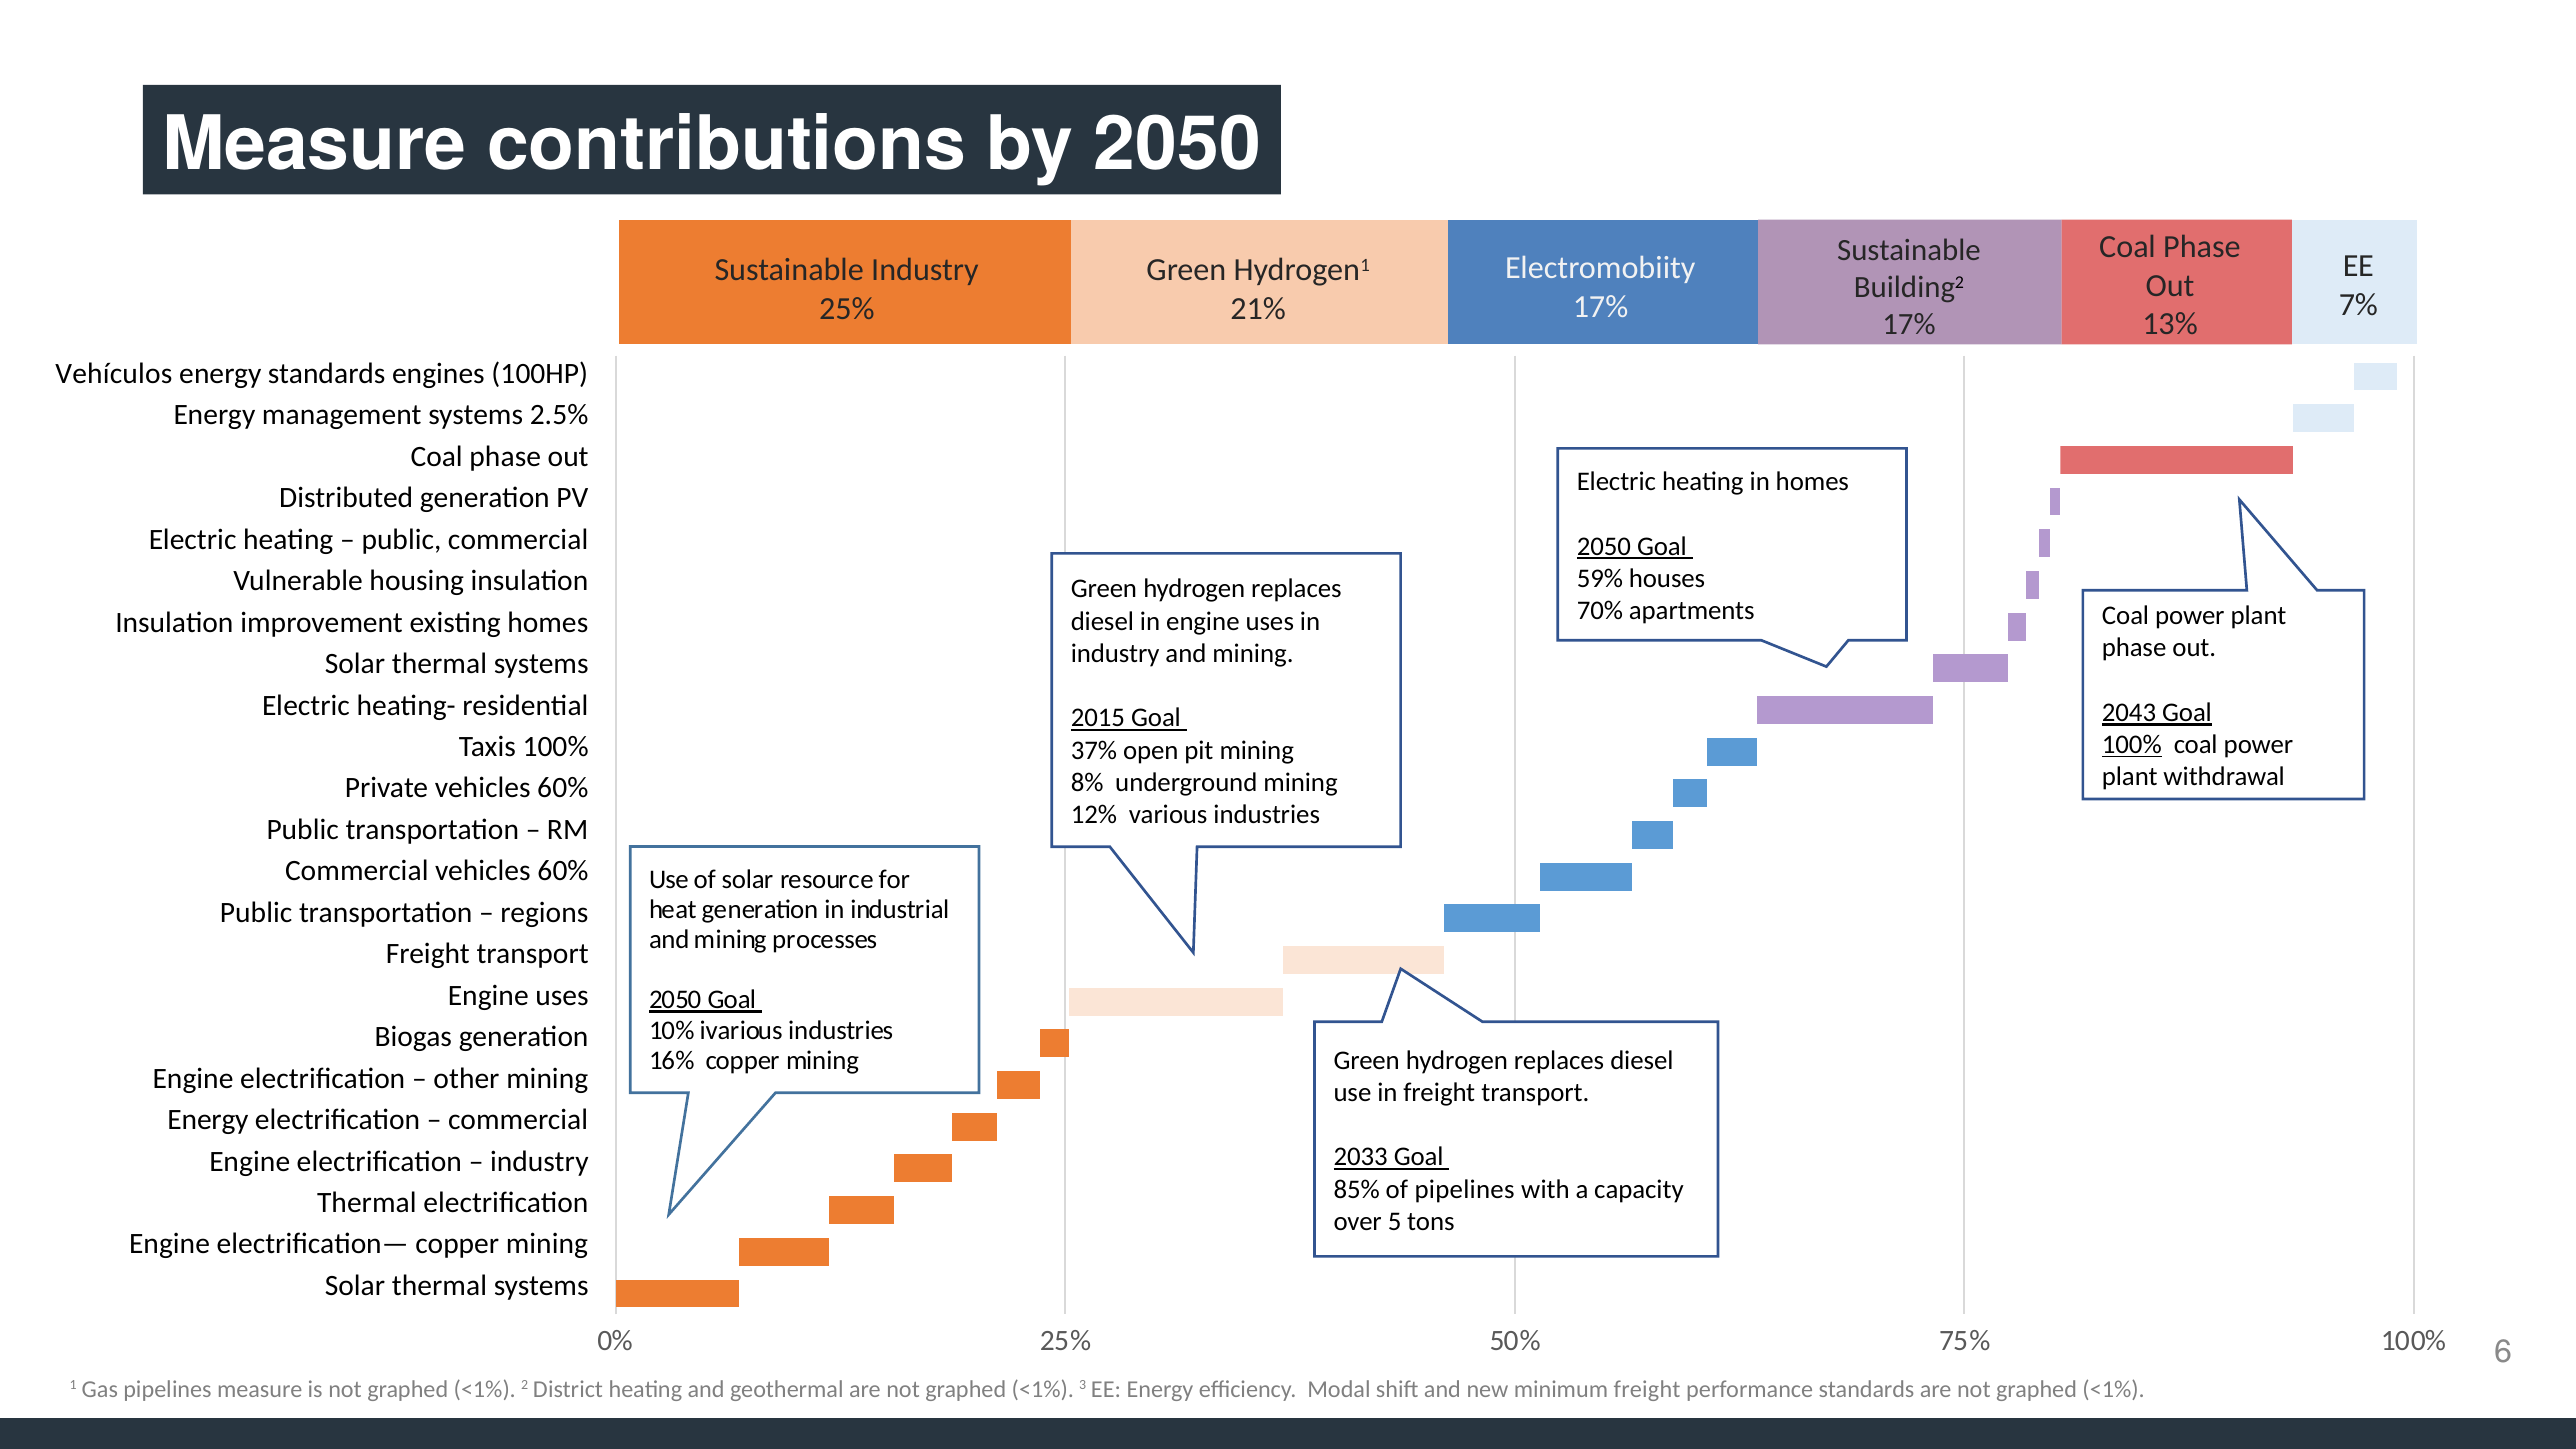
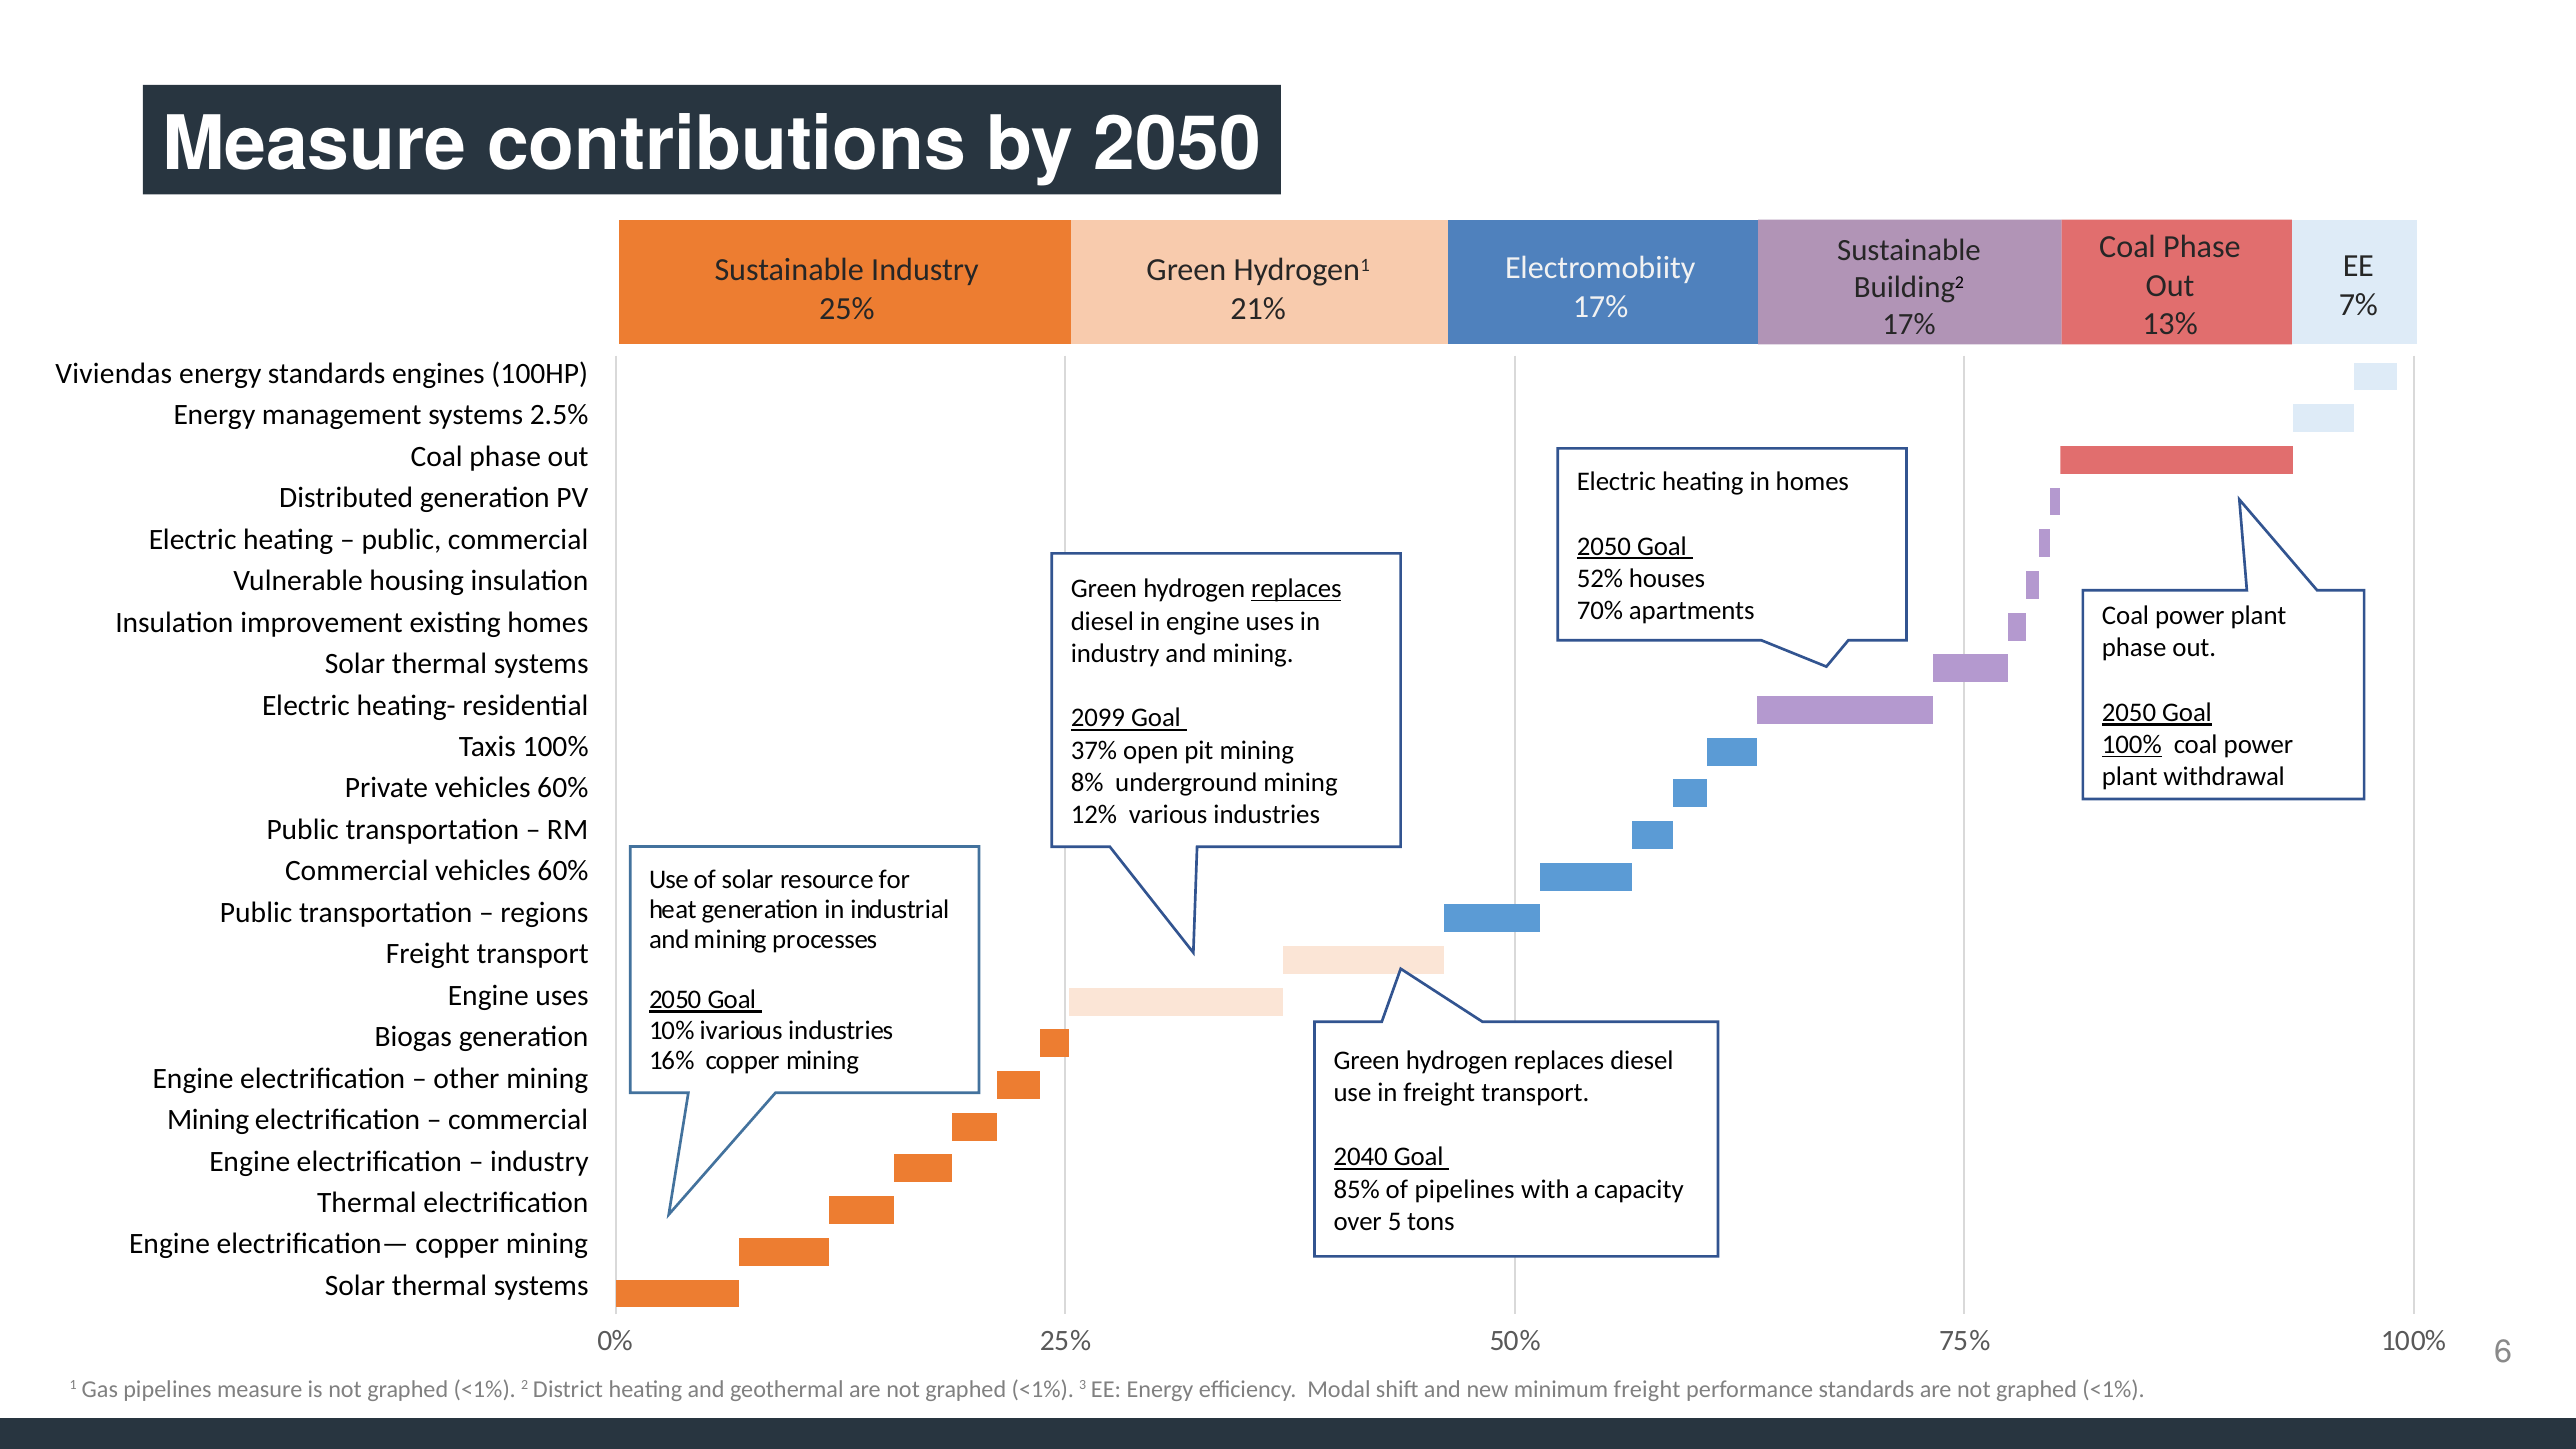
Vehículos at (114, 374): Vehículos -> Viviendas
59%: 59% -> 52%
replaces at (1296, 589) underline: none -> present
2043 at (2129, 713): 2043 -> 2050
2015: 2015 -> 2099
Energy at (208, 1120): Energy -> Mining
2033: 2033 -> 2040
